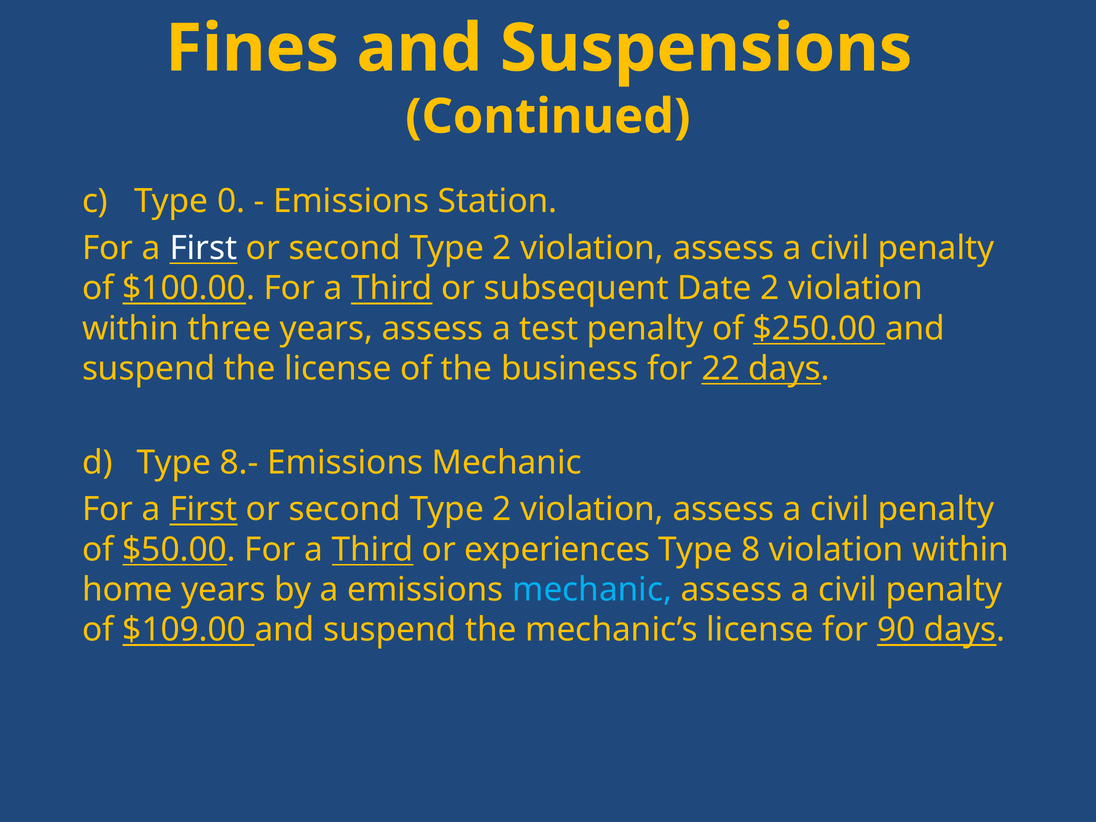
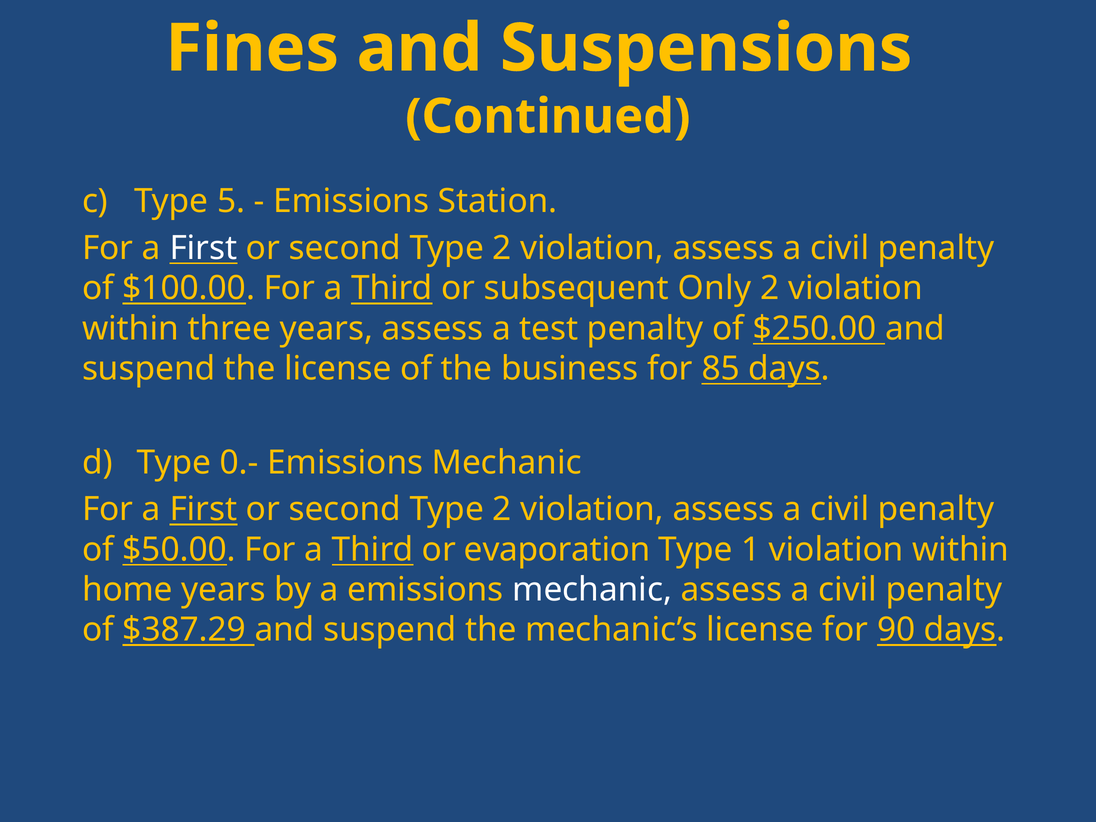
0: 0 -> 5
Date: Date -> Only
22: 22 -> 85
8.-: 8.- -> 0.-
experiences: experiences -> evaporation
8: 8 -> 1
mechanic at (592, 590) colour: light blue -> white
$109.00: $109.00 -> $387.29
